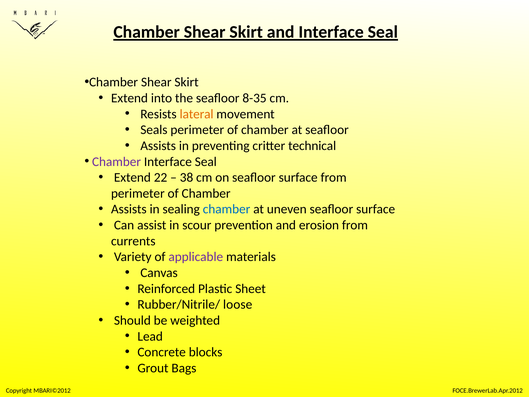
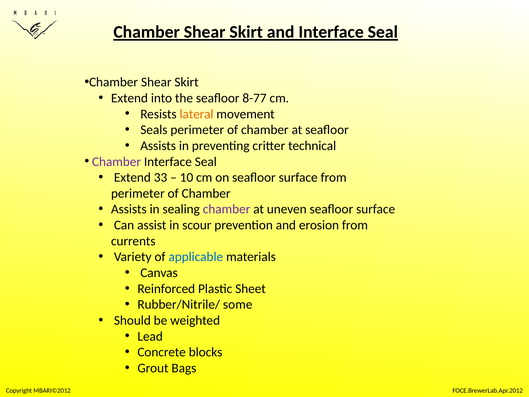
8-35: 8-35 -> 8-77
22: 22 -> 33
38: 38 -> 10
chamber at (227, 209) colour: blue -> purple
applicable colour: purple -> blue
loose: loose -> some
